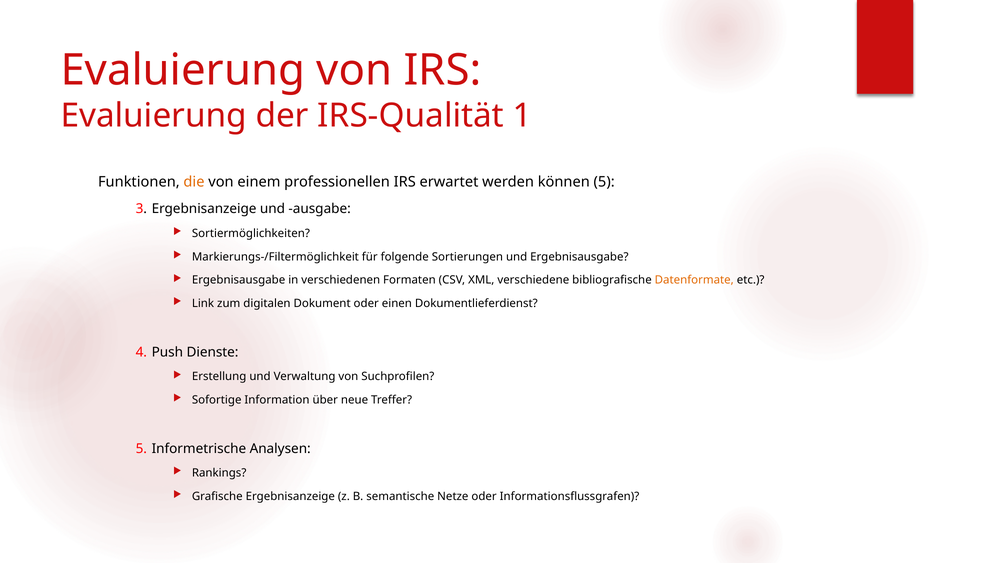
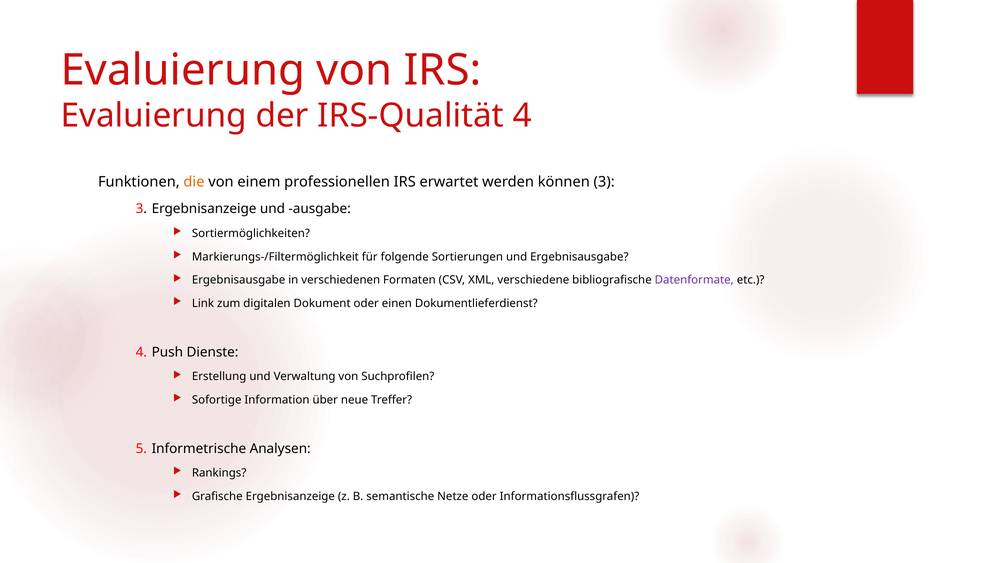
IRS-Qualität 1: 1 -> 4
können 5: 5 -> 3
Datenformate colour: orange -> purple
